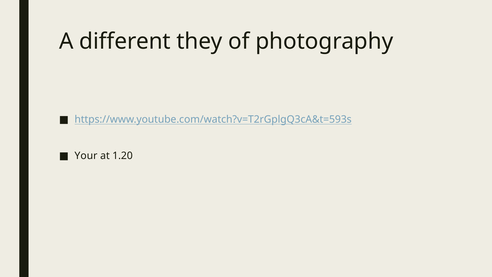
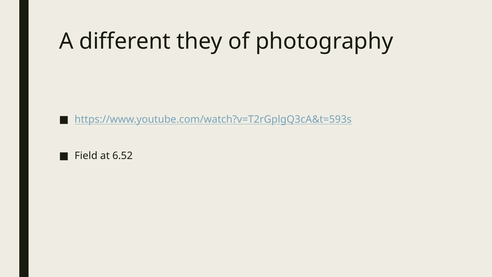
Your: Your -> Field
1.20: 1.20 -> 6.52
